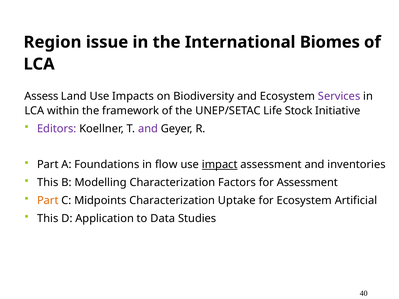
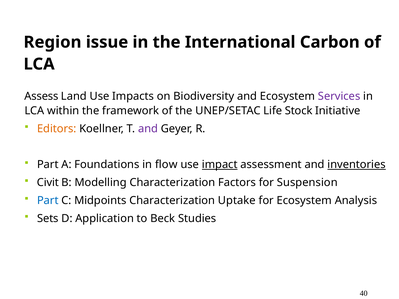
Biomes: Biomes -> Carbon
Editors colour: purple -> orange
inventories underline: none -> present
This at (48, 183): This -> Civit
for Assessment: Assessment -> Suspension
Part at (48, 201) colour: orange -> blue
Artificial: Artificial -> Analysis
This at (48, 219): This -> Sets
Data: Data -> Beck
